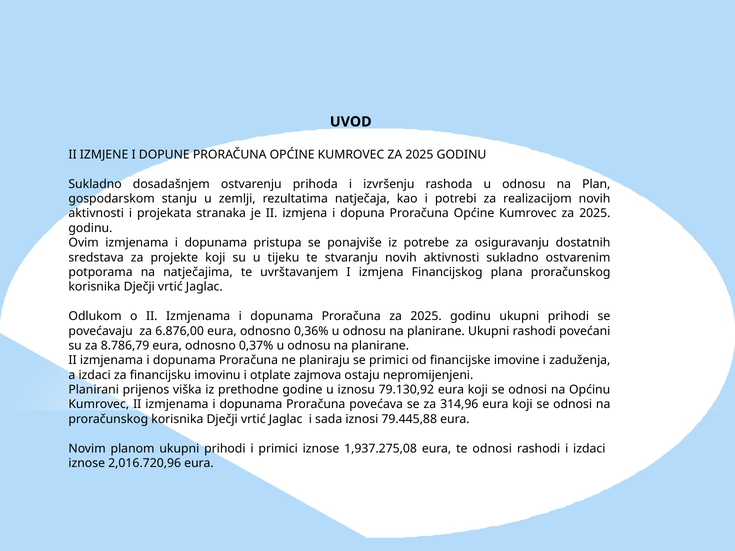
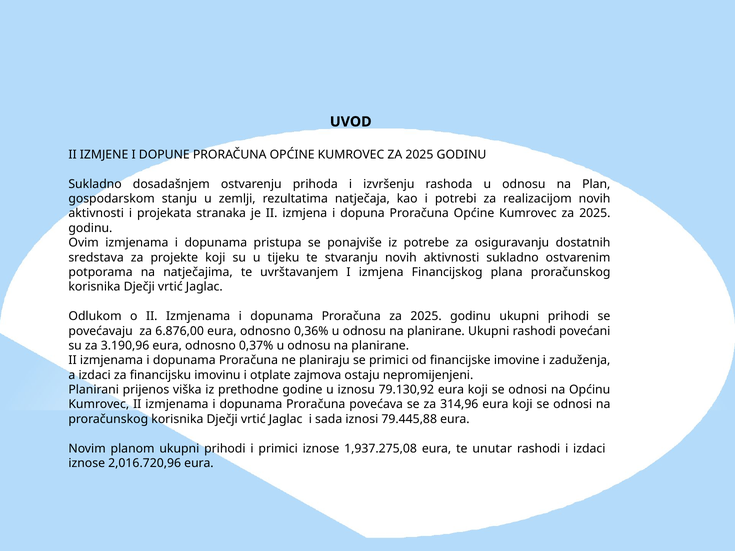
8.786,79: 8.786,79 -> 3.190,96
te odnosi: odnosi -> unutar
